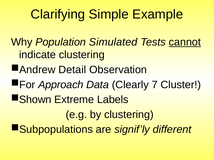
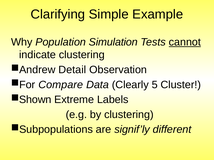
Simulated: Simulated -> Simulation
Approach: Approach -> Compare
7: 7 -> 5
